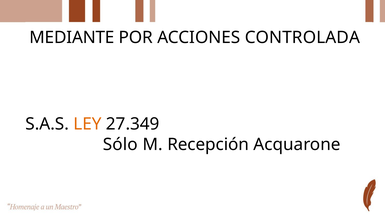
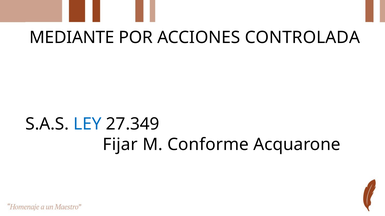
LEY colour: orange -> blue
Sólo: Sólo -> Fijar
Recepción: Recepción -> Conforme
